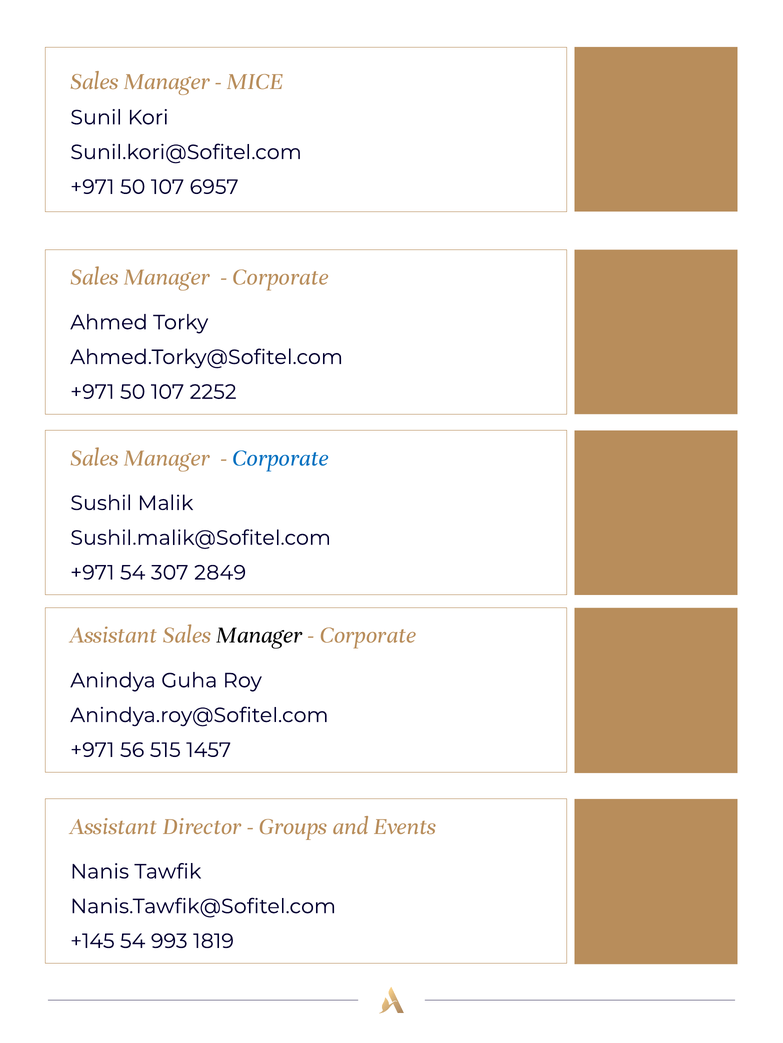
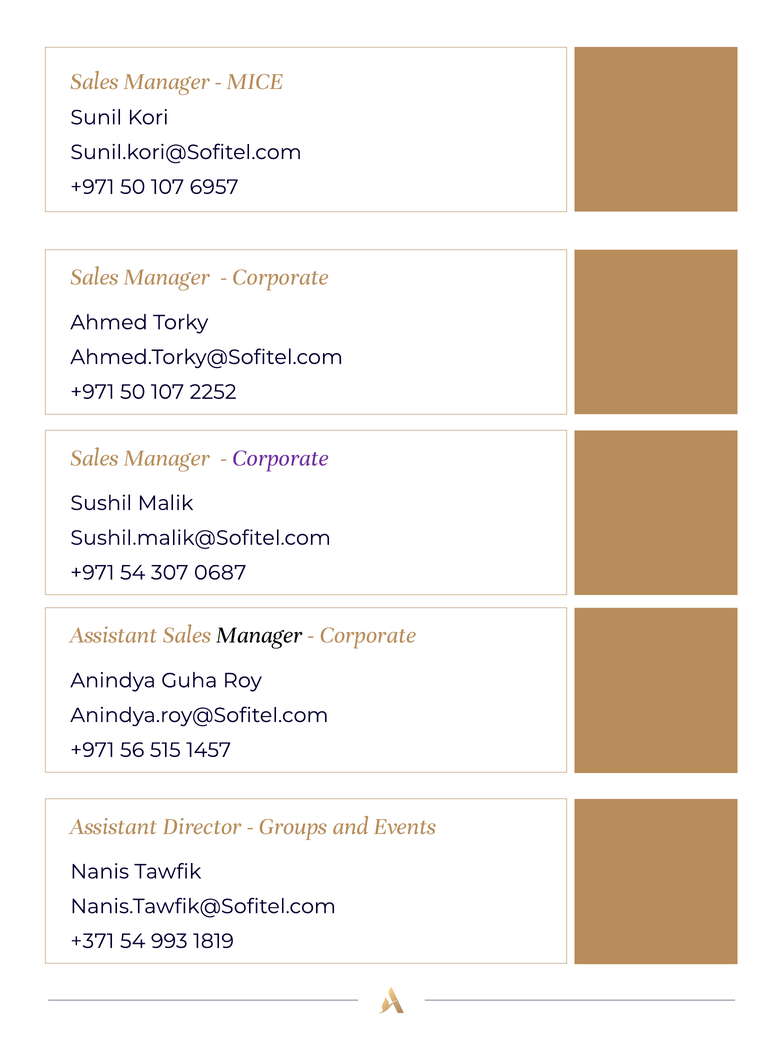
Corporate at (281, 458) colour: blue -> purple
2849: 2849 -> 0687
+145: +145 -> +371
